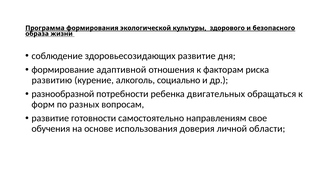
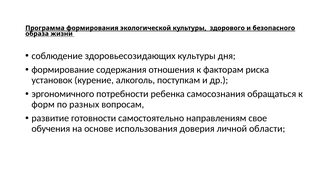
здоровьесозидающих развитие: развитие -> культуры
адаптивной: адаптивной -> содержания
развитию: развитию -> установок
социально: социально -> поступкам
разнообразной: разнообразной -> эргономичного
двигательных: двигательных -> самосознания
